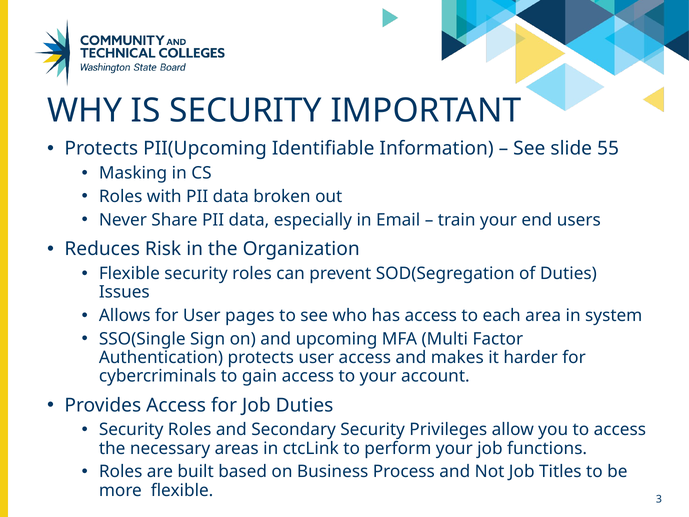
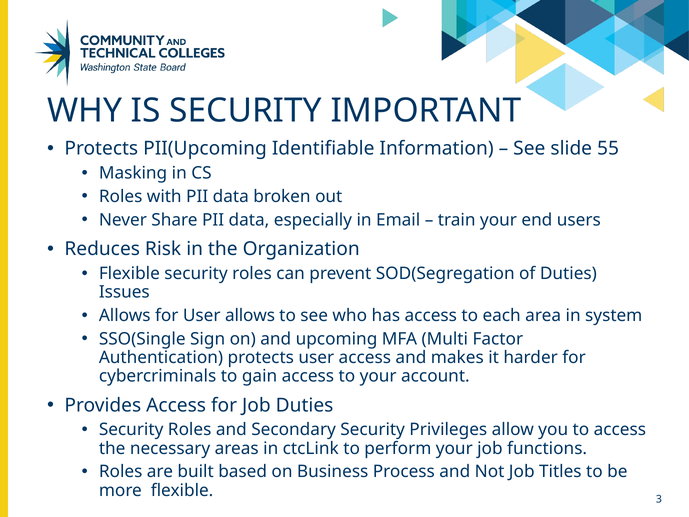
User pages: pages -> allows
